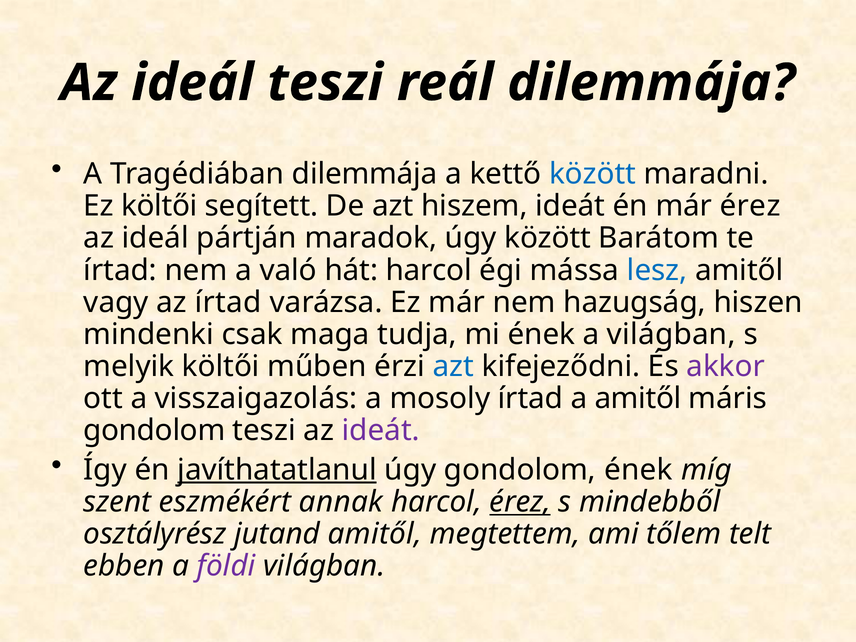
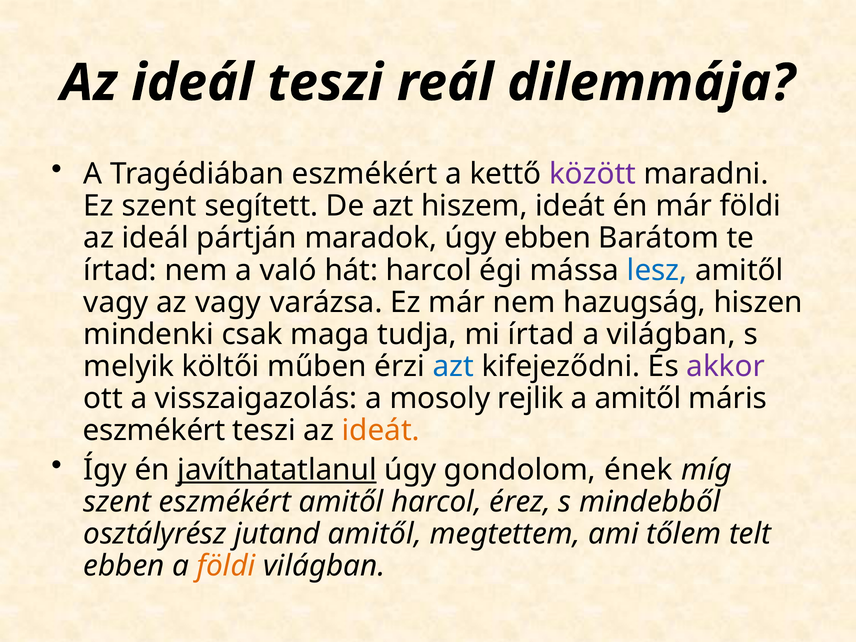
Tragédiában dilemmája: dilemmája -> eszmékért
között at (593, 174) colour: blue -> purple
Ez költői: költői -> szent
már érez: érez -> földi
úgy között: között -> ebben
az írtad: írtad -> vagy
mi ének: ének -> írtad
mosoly írtad: írtad -> rejlik
gondolom at (154, 431): gondolom -> eszmékért
ideát at (381, 431) colour: purple -> orange
eszmékért annak: annak -> amitől
érez at (520, 502) underline: present -> none
földi at (226, 566) colour: purple -> orange
